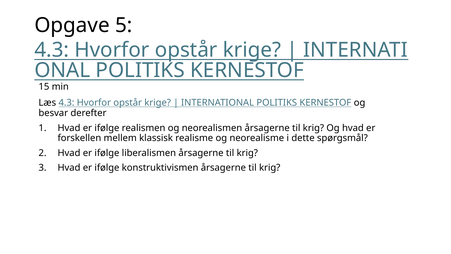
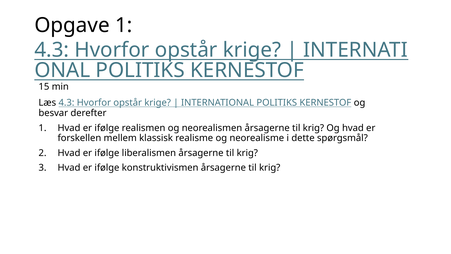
Opgave 5: 5 -> 1
